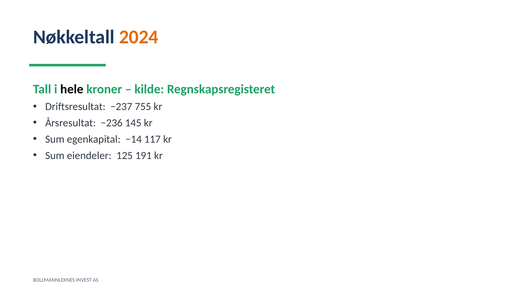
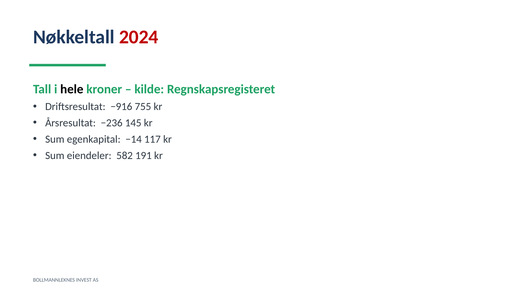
2024 colour: orange -> red
−237: −237 -> −916
125: 125 -> 582
